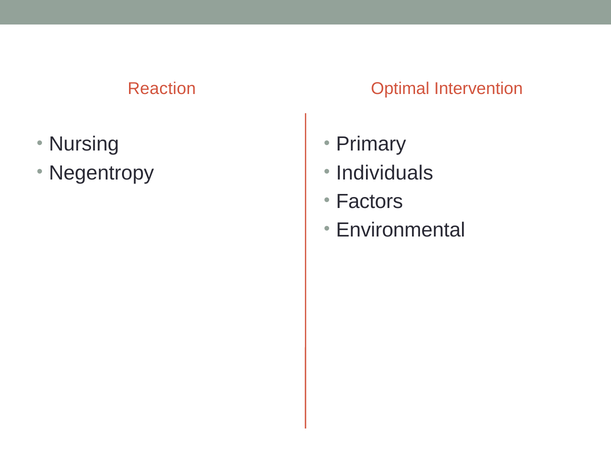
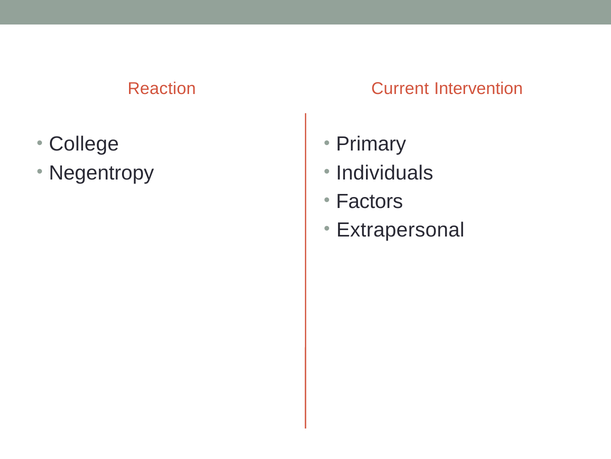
Optimal: Optimal -> Current
Nursing: Nursing -> College
Environmental: Environmental -> Extrapersonal
